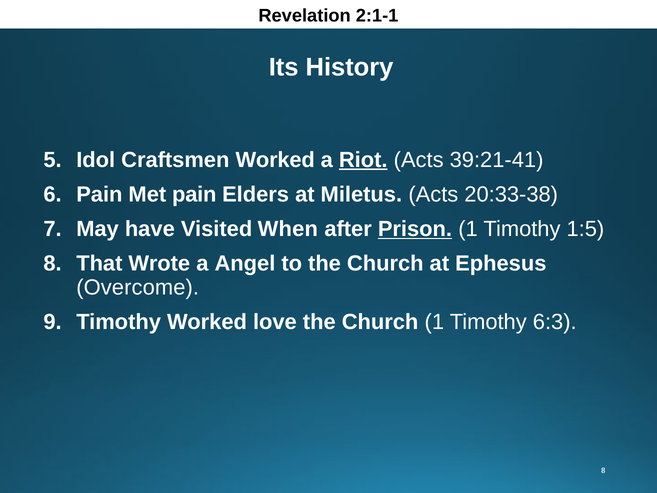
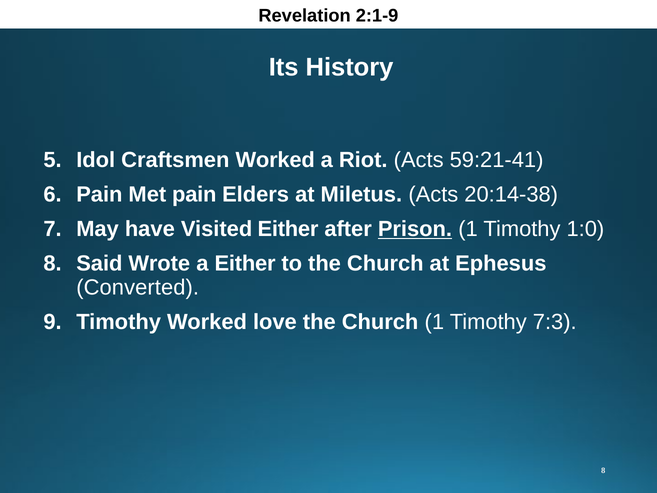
2:1-1: 2:1-1 -> 2:1-9
Riot underline: present -> none
39:21-41: 39:21-41 -> 59:21-41
20:33-38: 20:33-38 -> 20:14-38
Visited When: When -> Either
1:5: 1:5 -> 1:0
That: That -> Said
a Angel: Angel -> Either
Overcome: Overcome -> Converted
6:3: 6:3 -> 7:3
